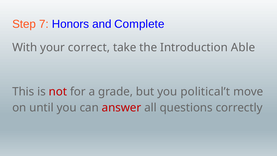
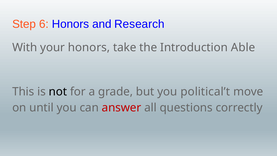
7: 7 -> 6
Complete: Complete -> Research
your correct: correct -> honors
not colour: red -> black
